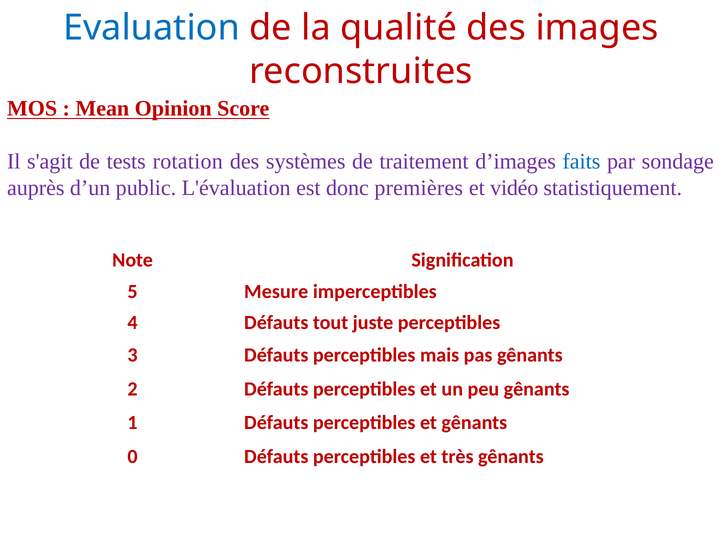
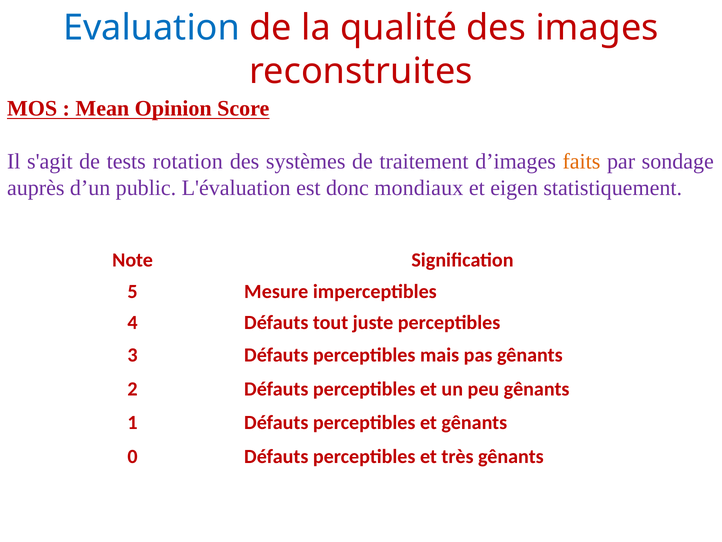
faits colour: blue -> orange
premières: premières -> mondiaux
vidéo: vidéo -> eigen
